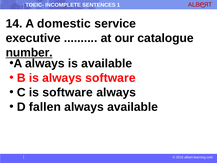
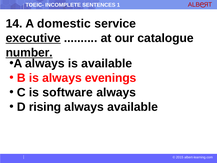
executive underline: none -> present
always software: software -> evenings
fallen: fallen -> rising
